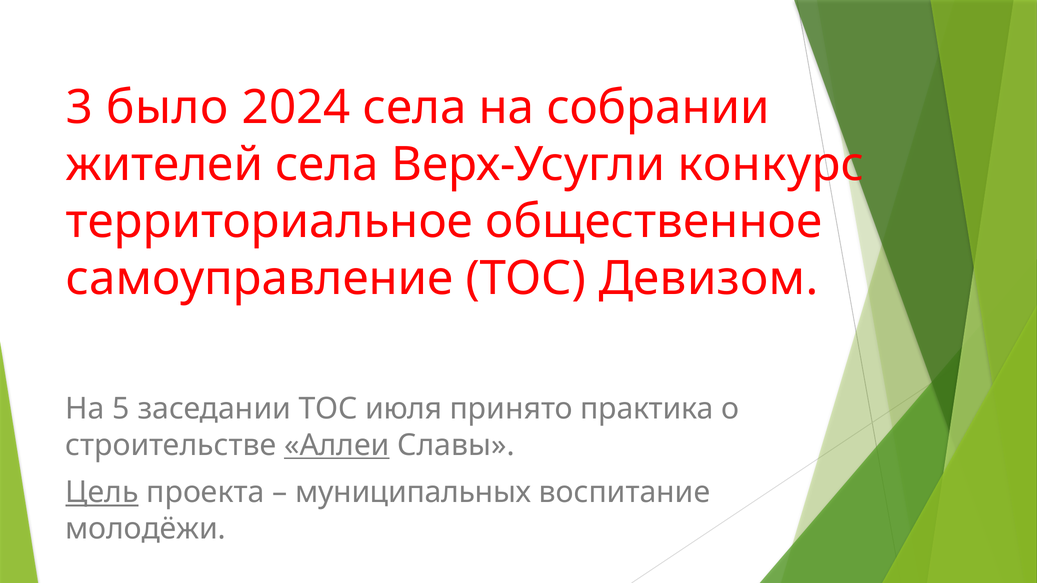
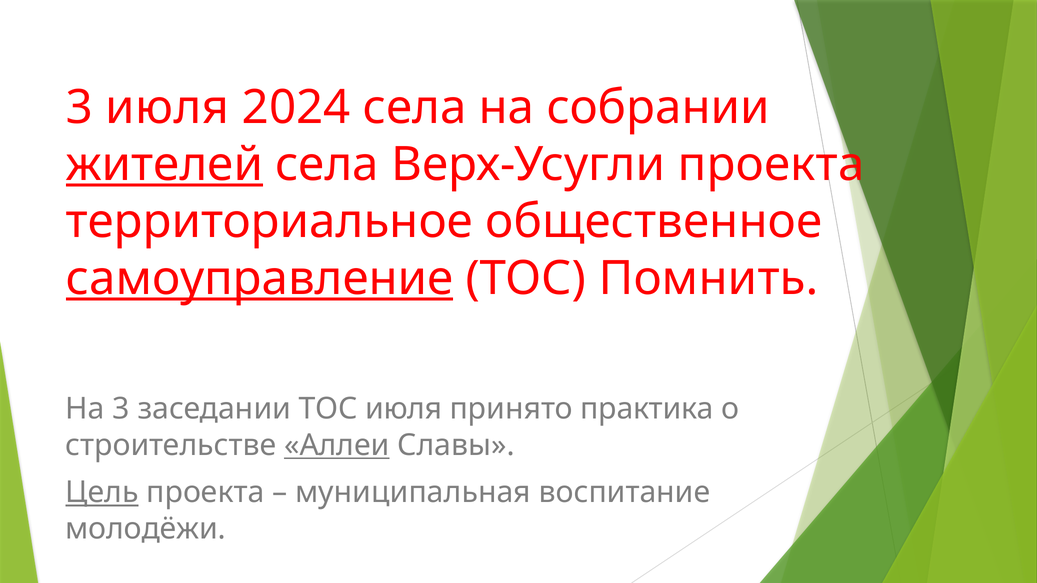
3 было: было -> июля
жителей underline: none -> present
Верх-Усугли конкурс: конкурс -> проекта
самоуправление underline: none -> present
Девизом: Девизом -> Помнить
На 5: 5 -> 3
муниципальных: муниципальных -> муниципальная
